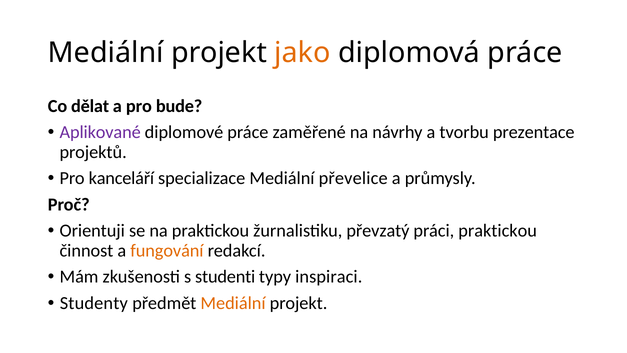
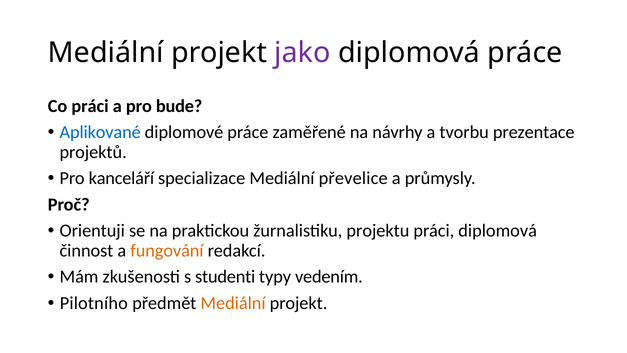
jako colour: orange -> purple
Co dělat: dělat -> práci
Aplikované colour: purple -> blue
převzatý: převzatý -> projektu
práci praktickou: praktickou -> diplomová
inspiraci: inspiraci -> vedením
Studenty: Studenty -> Pilotního
